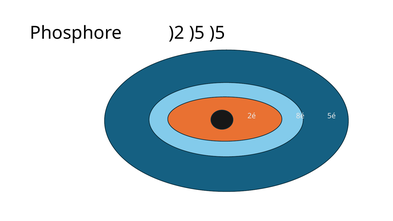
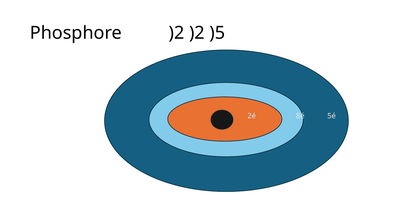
)2 )5: )5 -> )2
